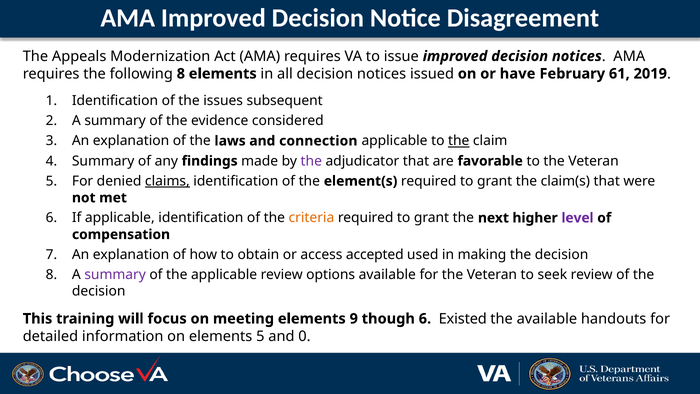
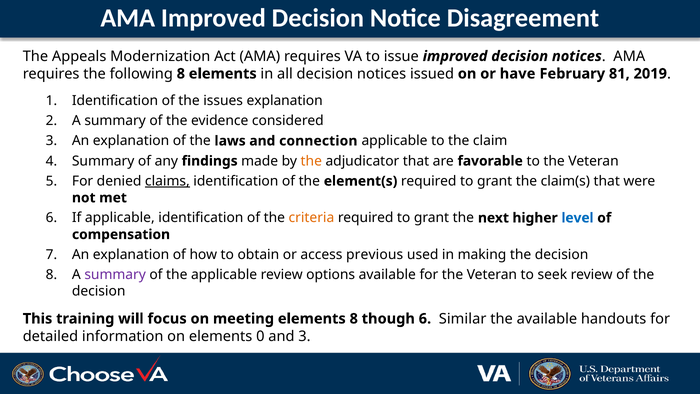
61: 61 -> 81
issues subsequent: subsequent -> explanation
the at (459, 141) underline: present -> none
the at (311, 161) colour: purple -> orange
level colour: purple -> blue
accepted: accepted -> previous
elements 9: 9 -> 8
Existed: Existed -> Similar
elements 5: 5 -> 0
and 0: 0 -> 3
